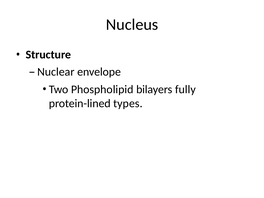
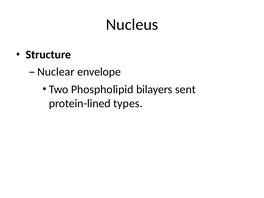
fully: fully -> sent
